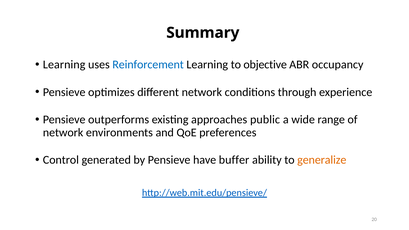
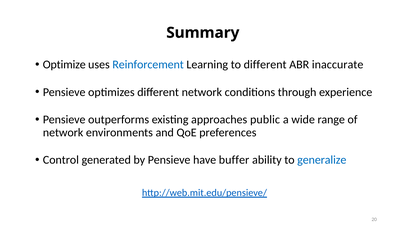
Learning at (64, 65): Learning -> Optimize
to objective: objective -> different
occupancy: occupancy -> inaccurate
generalize colour: orange -> blue
